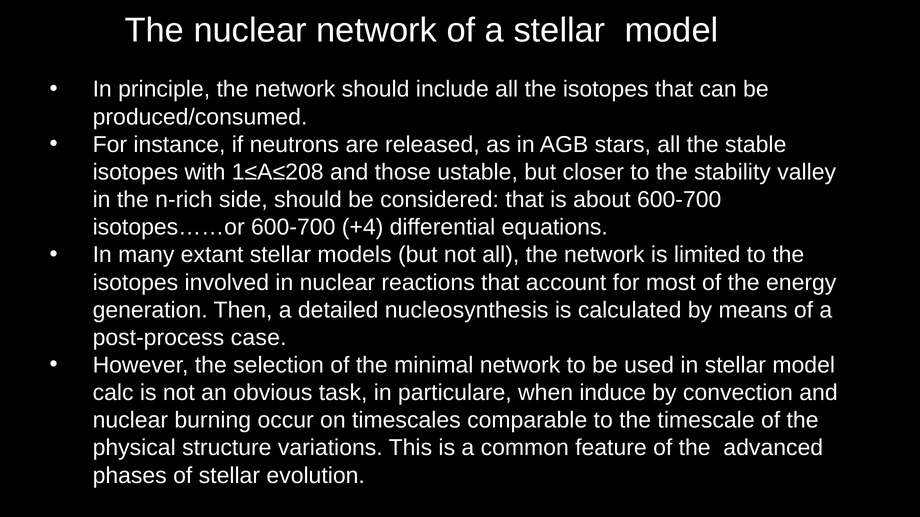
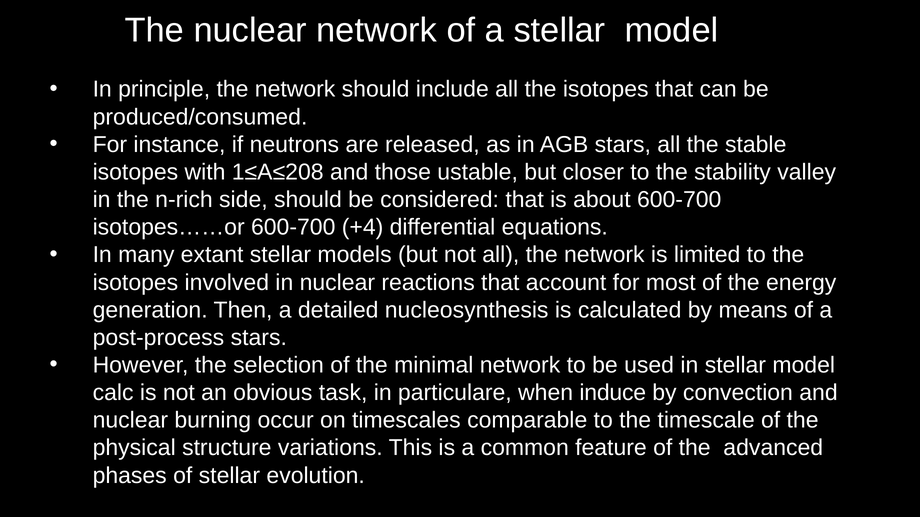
post-process case: case -> stars
